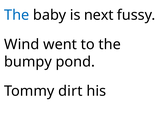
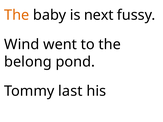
The at (17, 15) colour: blue -> orange
bumpy: bumpy -> belong
dirt: dirt -> last
